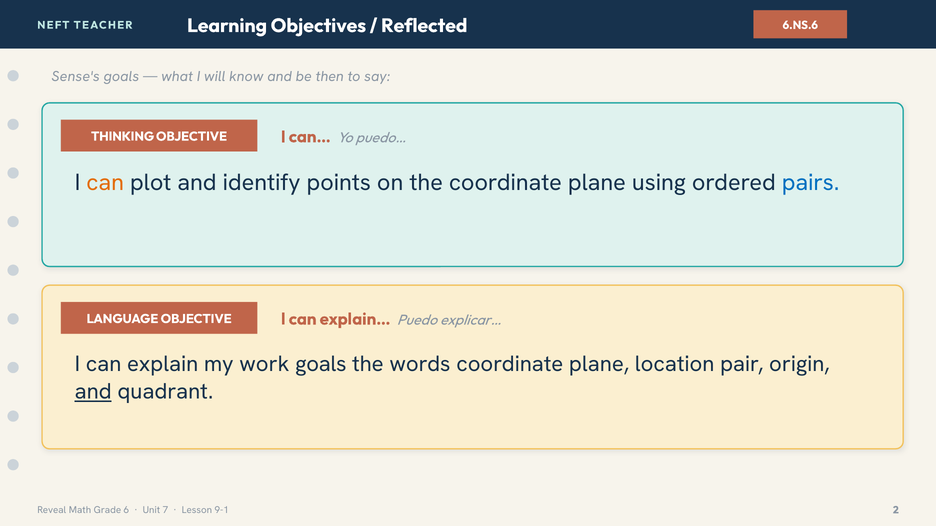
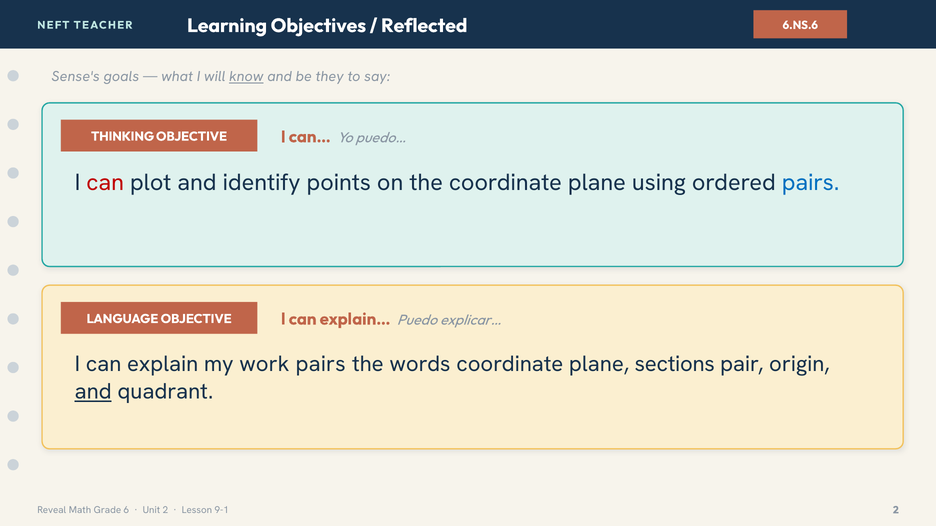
know underline: none -> present
then: then -> they
can at (105, 183) colour: orange -> red
work goals: goals -> pairs
location: location -> sections
Unit 7: 7 -> 2
